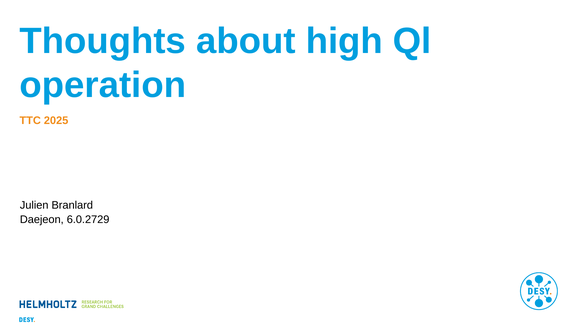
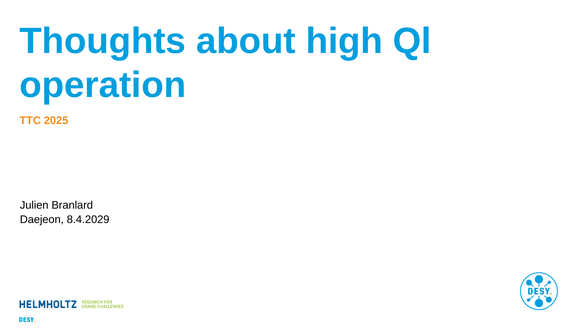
6.0.2729: 6.0.2729 -> 8.4.2029
